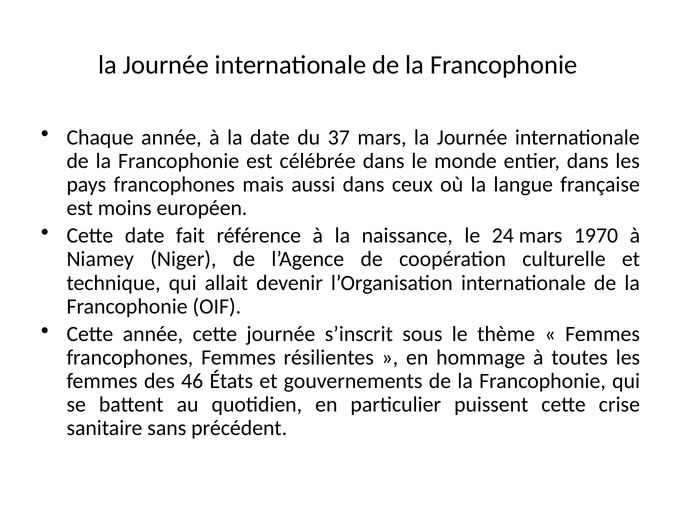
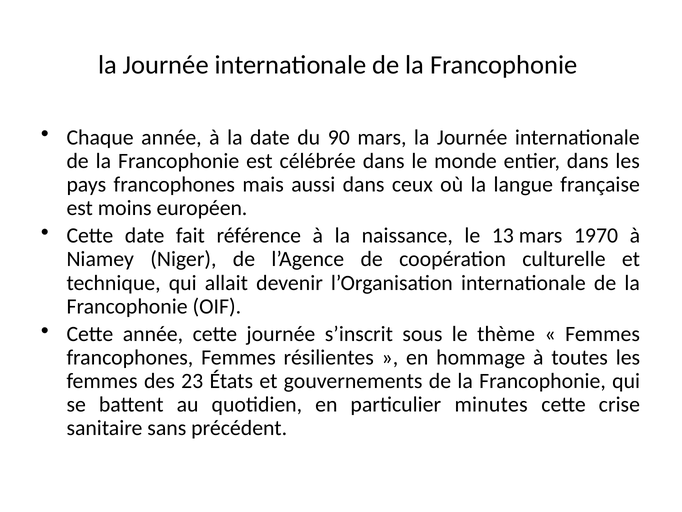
37: 37 -> 90
24: 24 -> 13
46: 46 -> 23
puissent: puissent -> minutes
